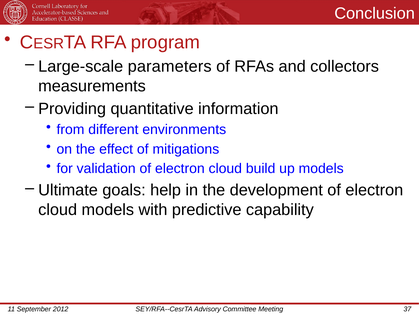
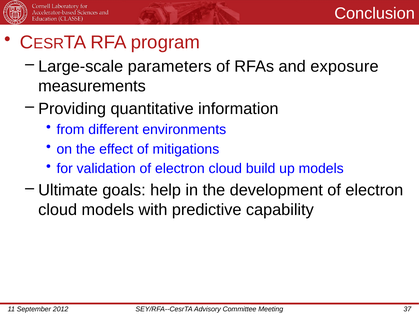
collectors: collectors -> exposure
